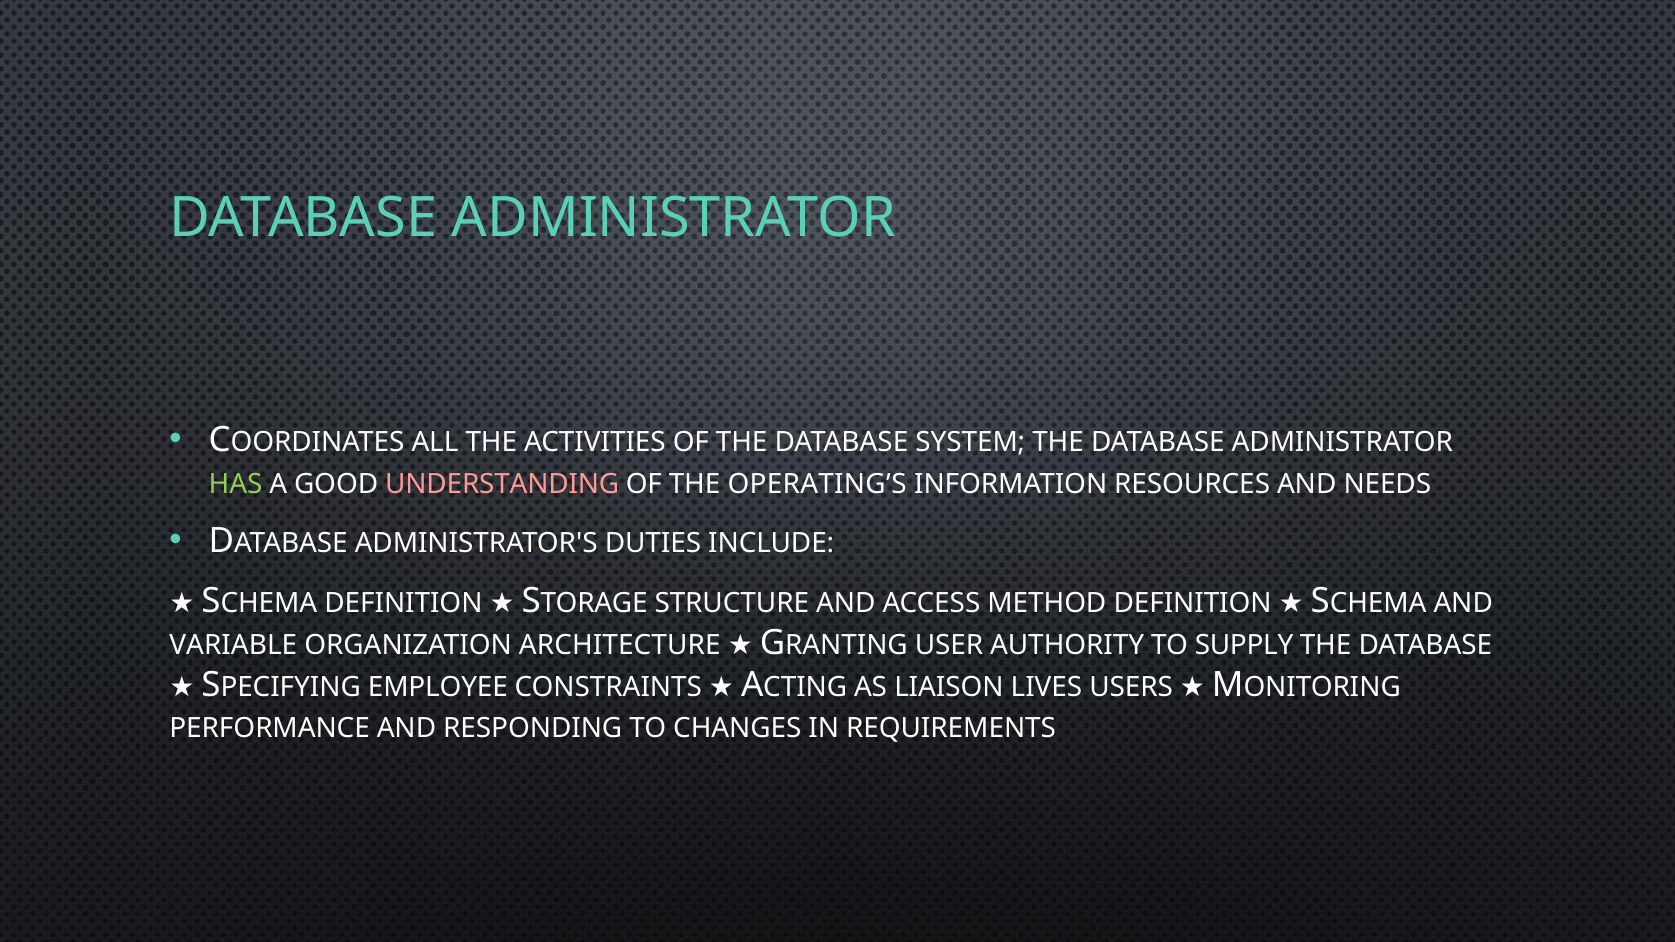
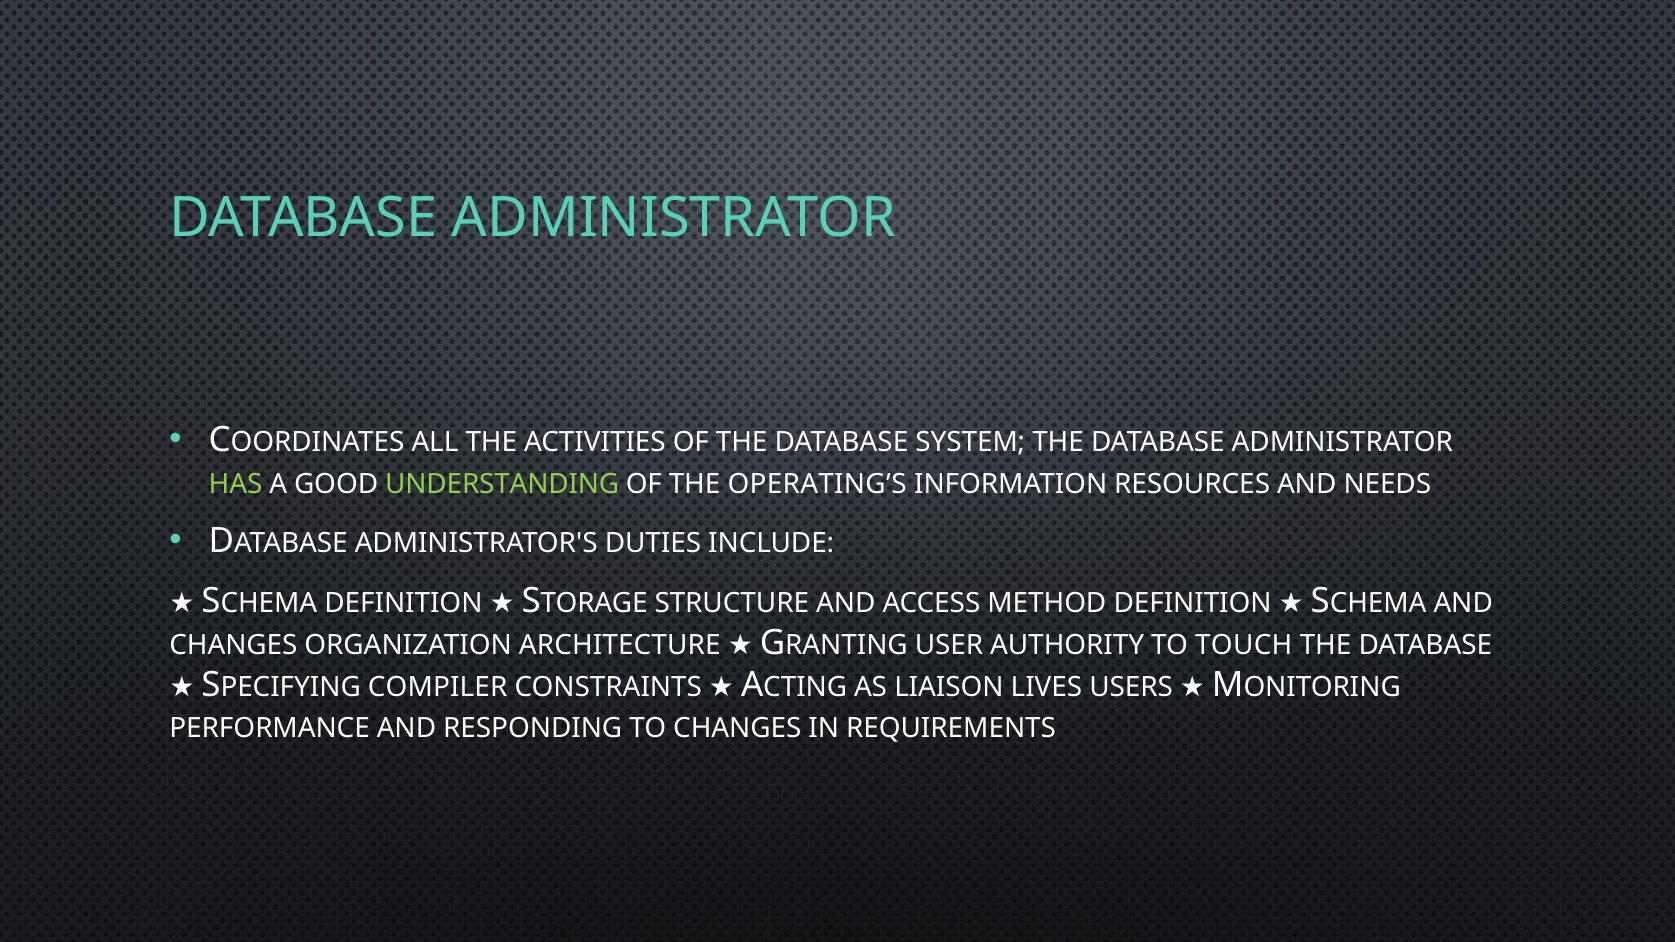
UNDERSTANDING colour: pink -> light green
VARIABLE at (233, 645): VARIABLE -> CHANGES
SUPPLY: SUPPLY -> TOUCH
EMPLOYEE: EMPLOYEE -> COMPILER
